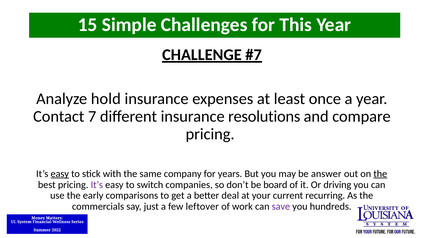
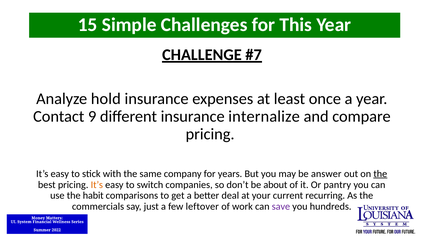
7: 7 -> 9
resolutions: resolutions -> internalize
easy at (60, 174) underline: present -> none
It’s at (97, 185) colour: purple -> orange
board: board -> about
driving: driving -> pantry
early: early -> habit
